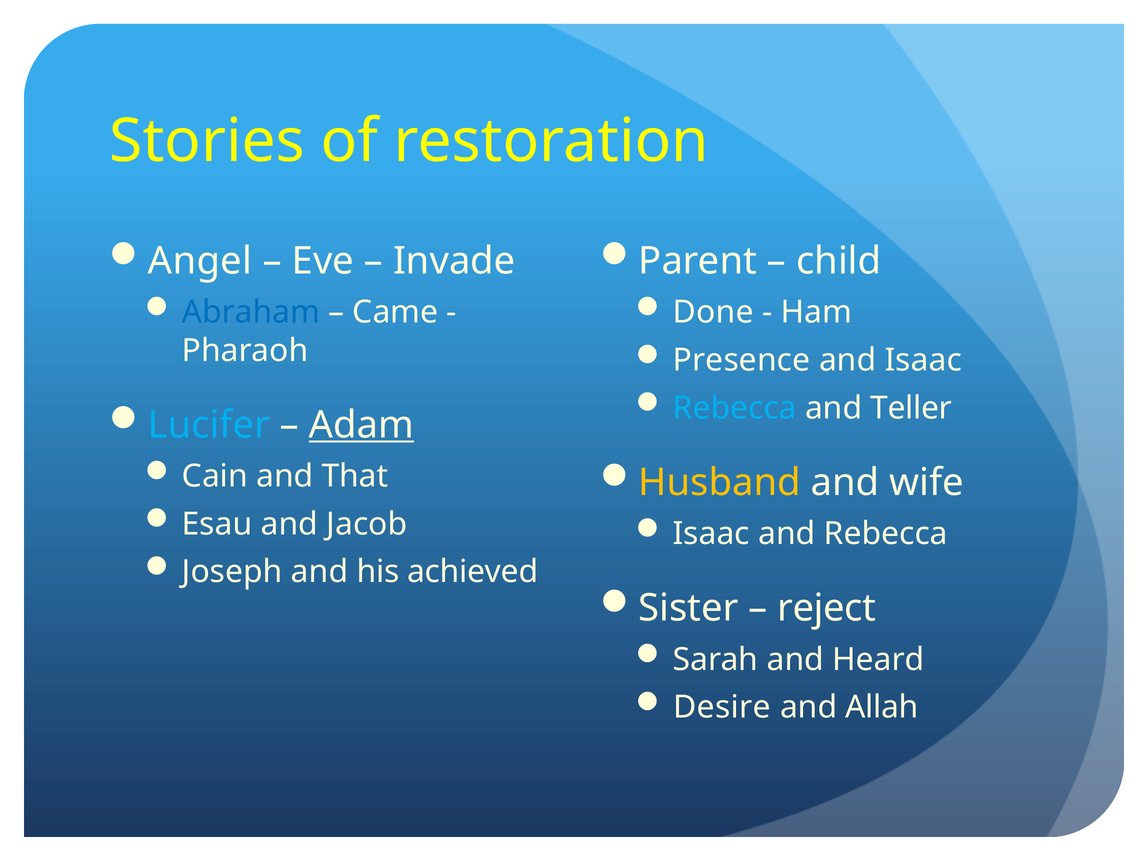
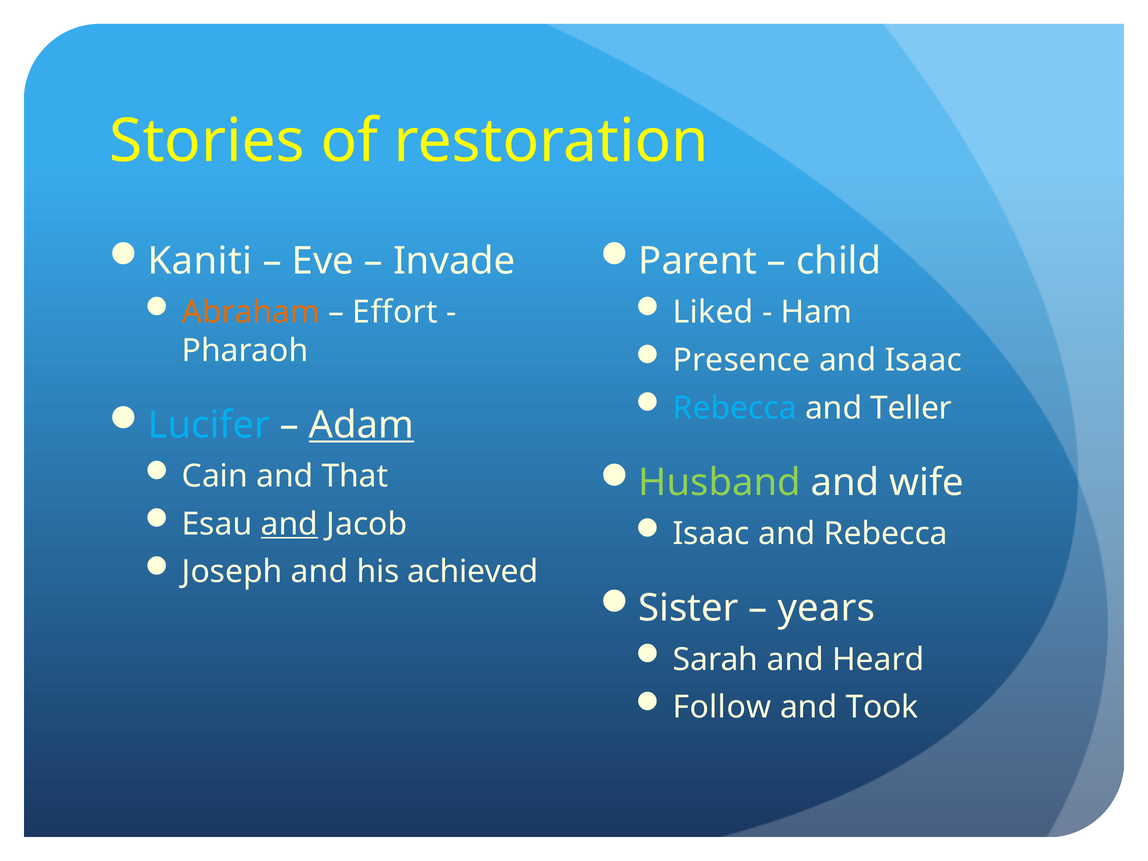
Angel: Angel -> Kaniti
Abraham colour: blue -> orange
Came: Came -> Effort
Done: Done -> Liked
Husband colour: yellow -> light green
and at (289, 524) underline: none -> present
reject: reject -> years
Desire: Desire -> Follow
Allah: Allah -> Took
